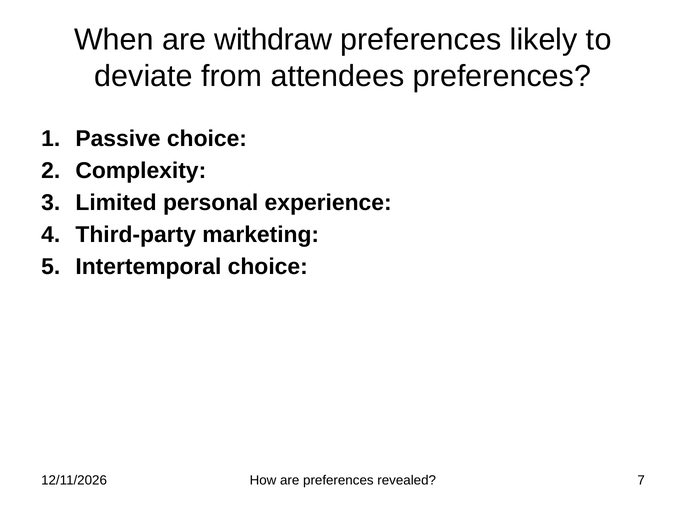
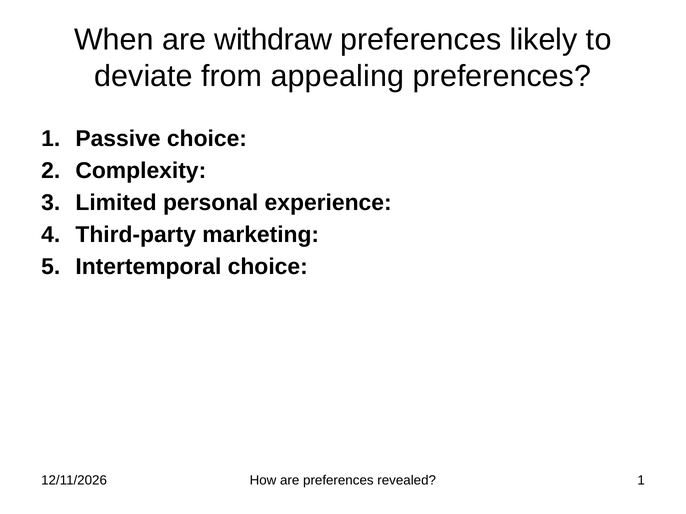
attendees: attendees -> appealing
revealed 7: 7 -> 1
